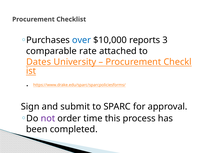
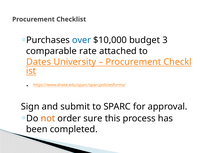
reports: reports -> budget
not colour: purple -> orange
time: time -> sure
